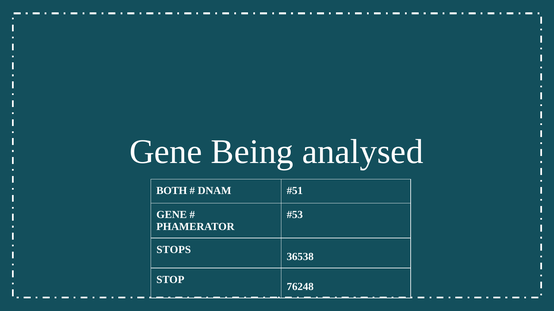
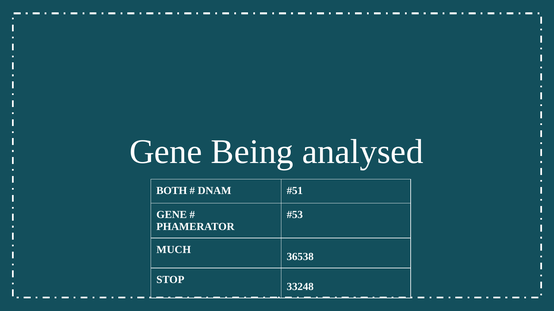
STOPS: STOPS -> MUCH
76248: 76248 -> 33248
